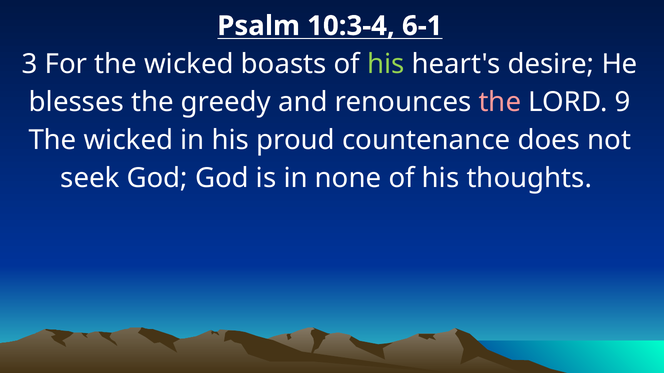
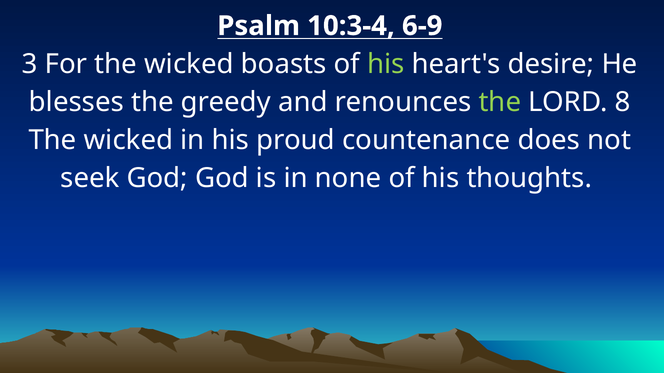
6-1: 6-1 -> 6-9
the at (500, 102) colour: pink -> light green
9: 9 -> 8
